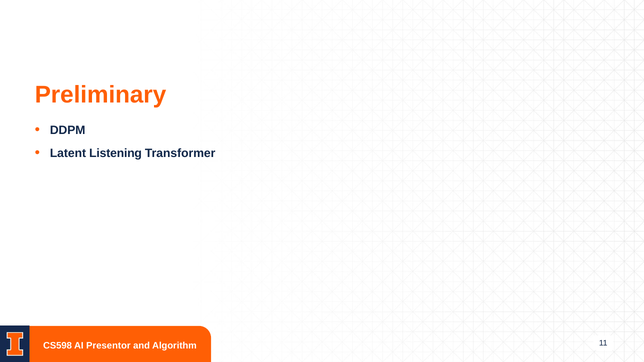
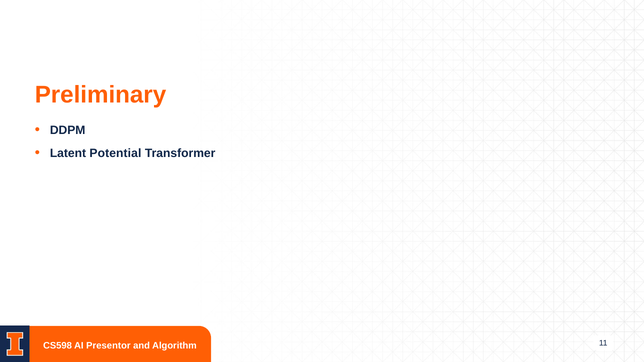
Listening: Listening -> Potential
